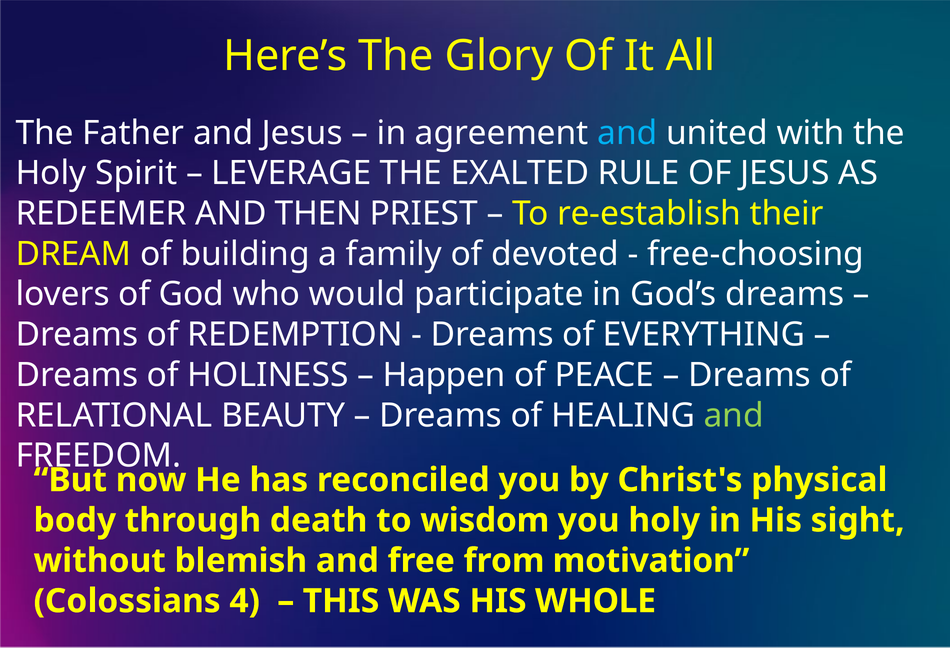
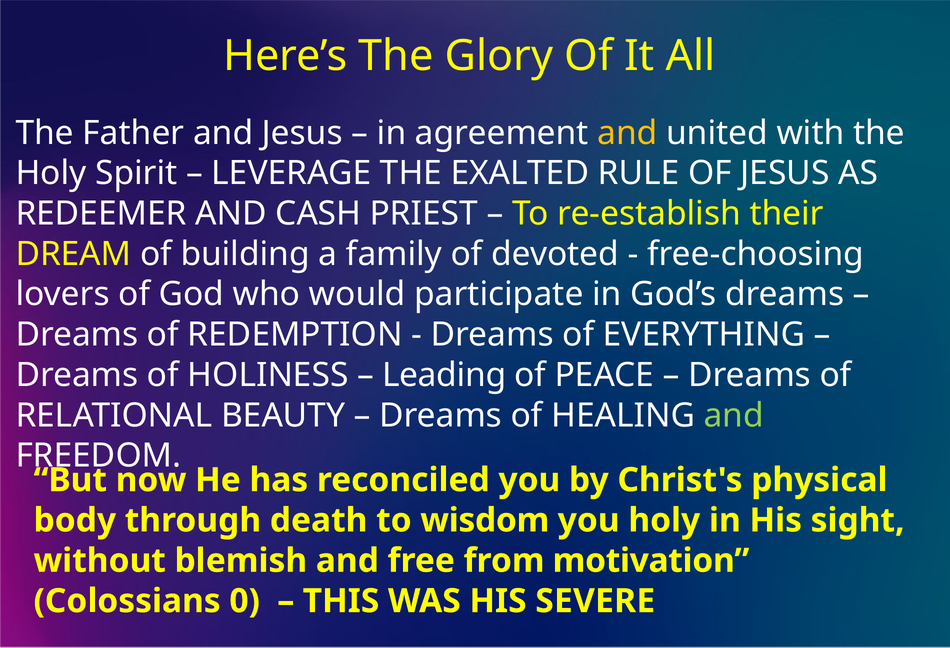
and at (627, 133) colour: light blue -> yellow
THEN: THEN -> CASH
Happen: Happen -> Leading
4: 4 -> 0
WHOLE: WHOLE -> SEVERE
